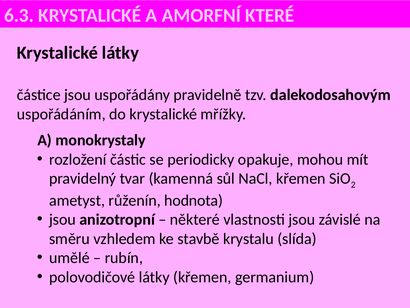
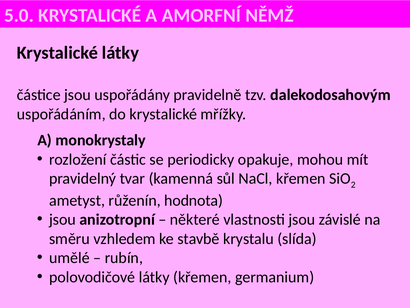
6.3: 6.3 -> 5.0
KTERÉ: KTERÉ -> NĚMŽ
